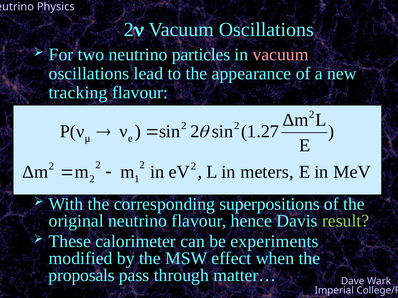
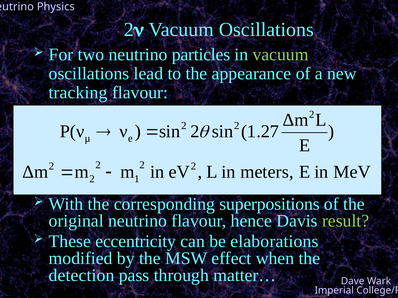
vacuum at (281, 55) colour: pink -> light green
calorimeter: calorimeter -> eccentricity
experiments: experiments -> elaborations
proposals: proposals -> detection
